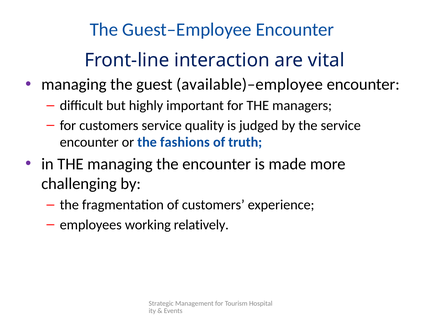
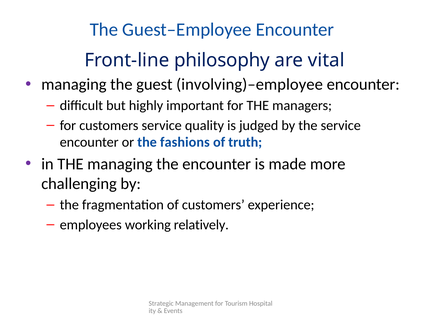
interaction: interaction -> philosophy
available)–employee: available)–employee -> involving)–employee
